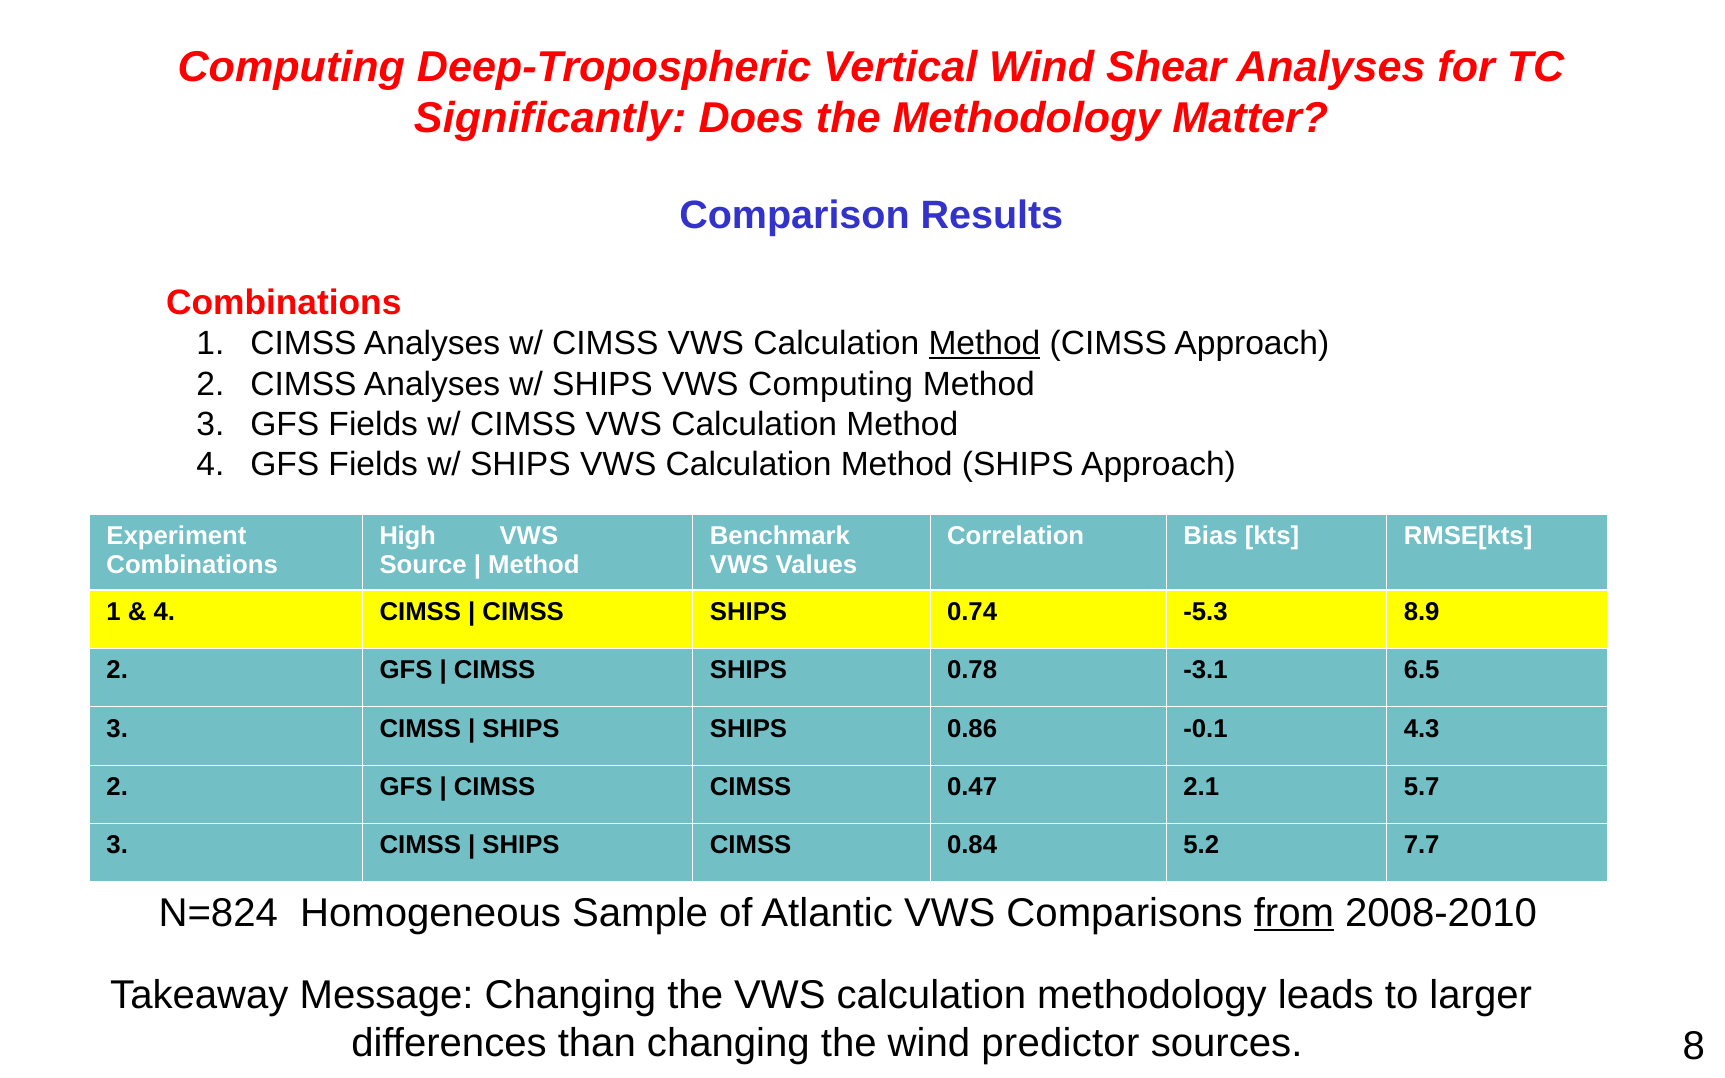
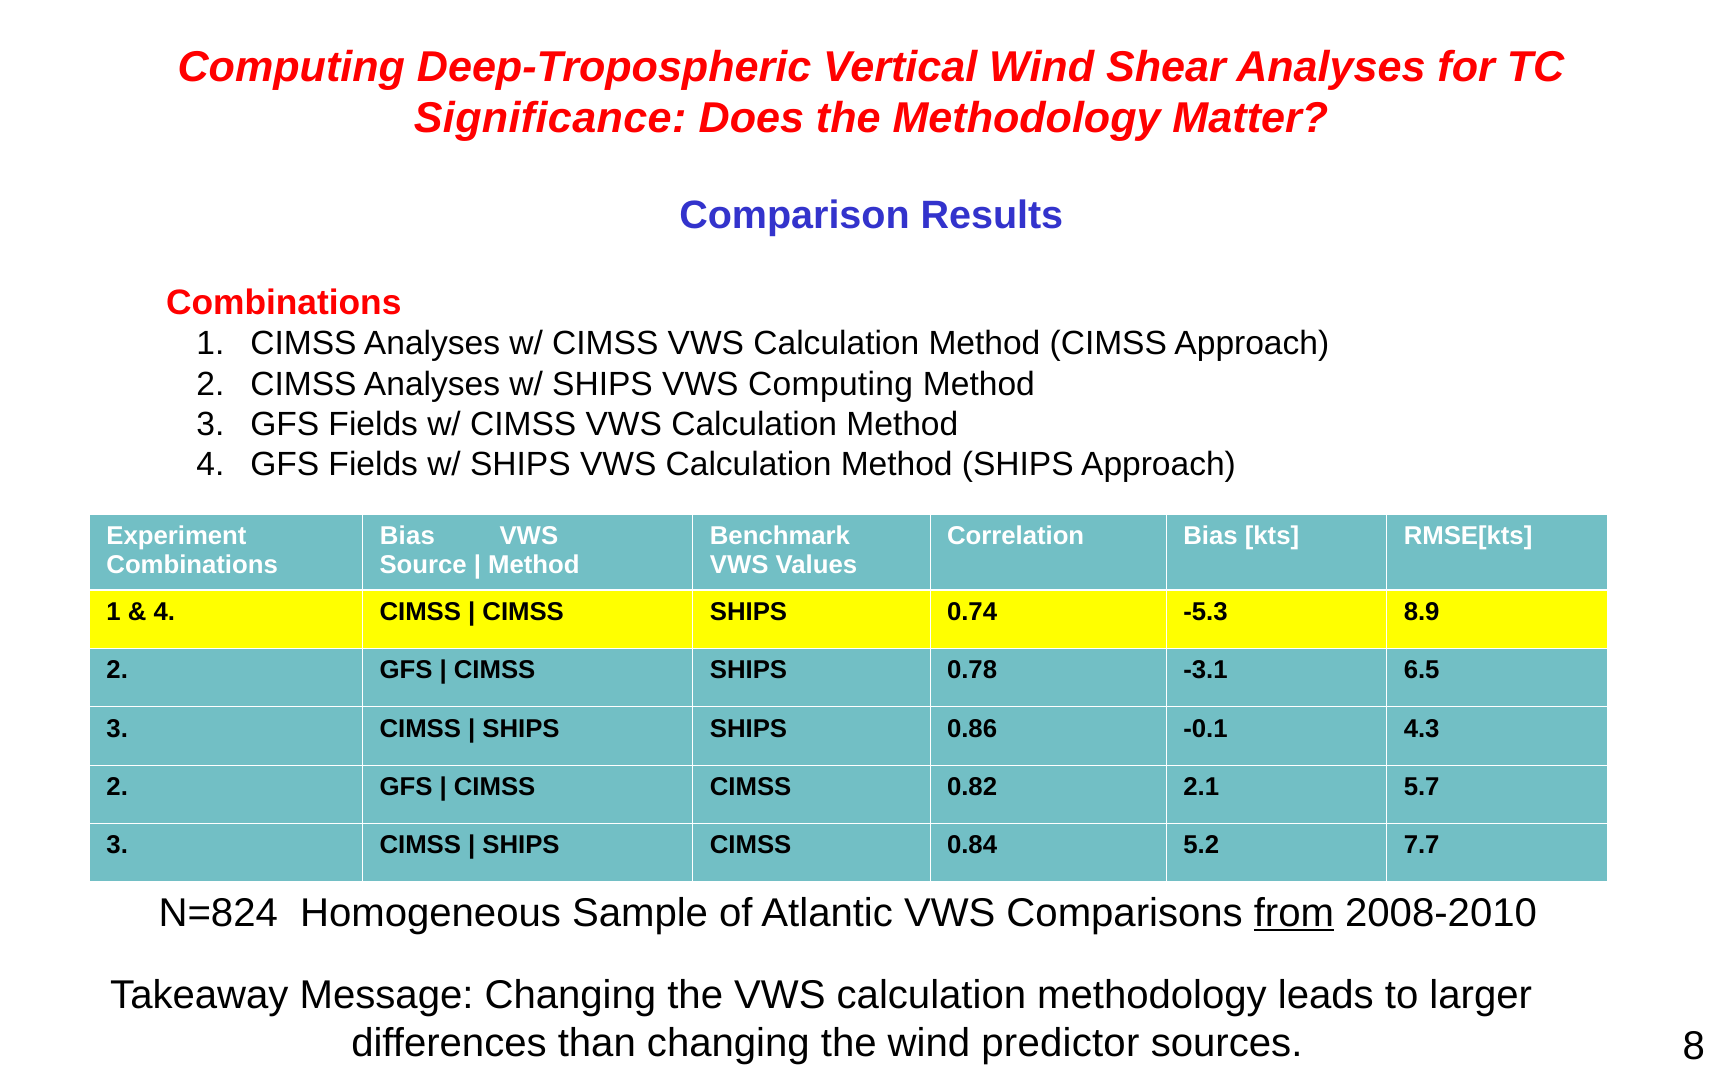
Significantly: Significantly -> Significance
Method at (984, 344) underline: present -> none
High at (408, 536): High -> Bias
0.47: 0.47 -> 0.82
